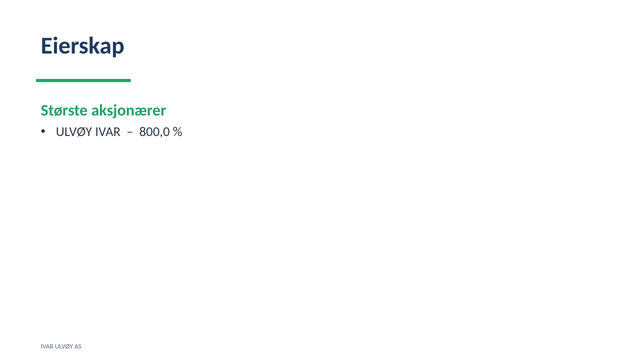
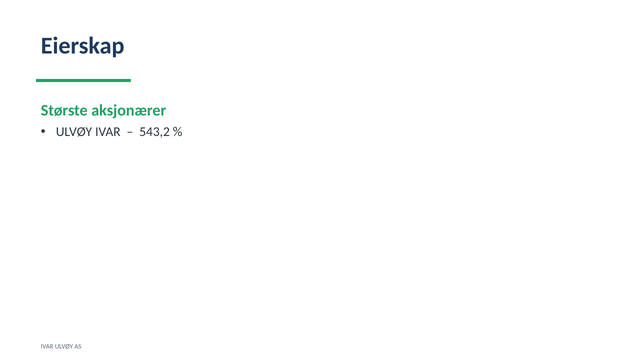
800,0: 800,0 -> 543,2
